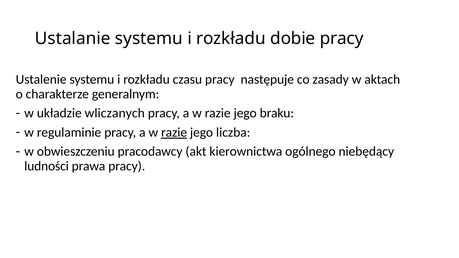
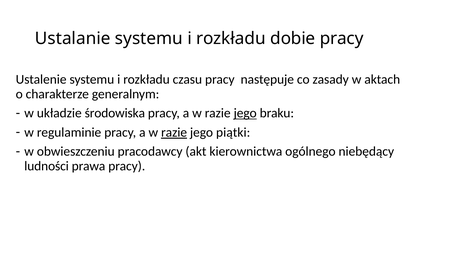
wliczanych: wliczanych -> środowiska
jego at (245, 113) underline: none -> present
liczba: liczba -> piątki
